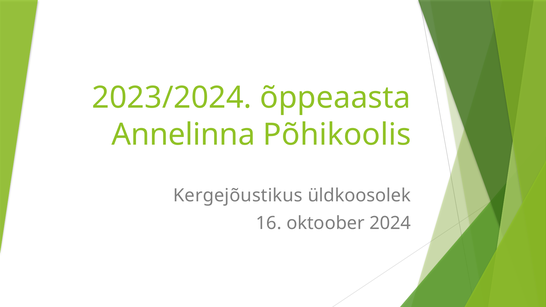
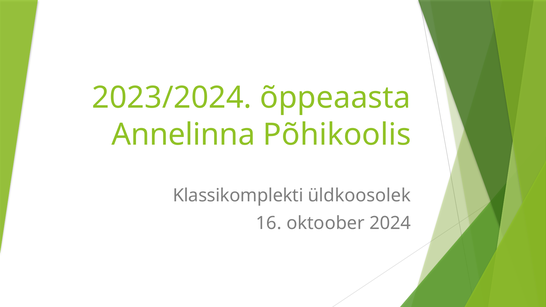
Kergejõustikus: Kergejõustikus -> Klassikomplekti
